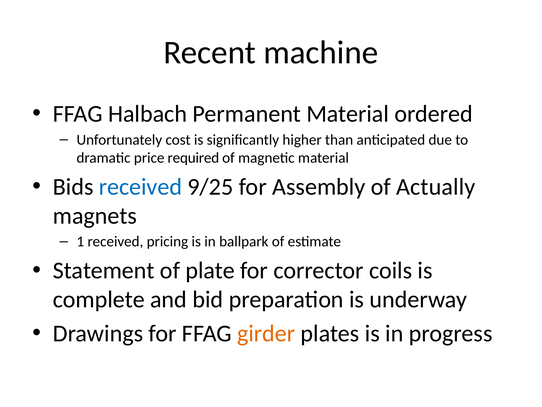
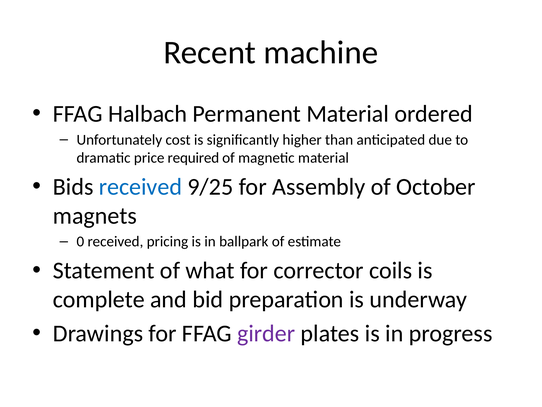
Actually: Actually -> October
1: 1 -> 0
plate: plate -> what
girder colour: orange -> purple
